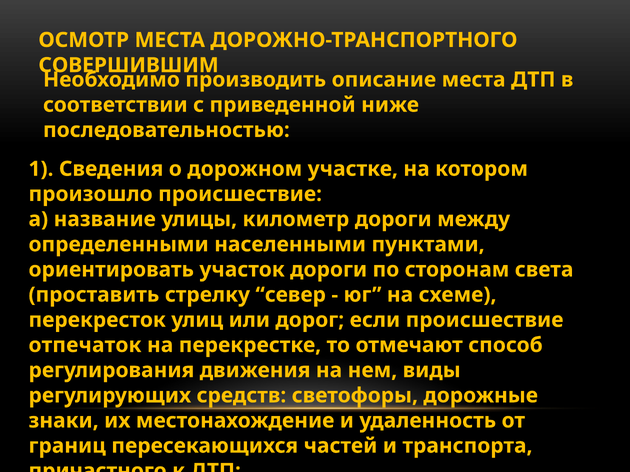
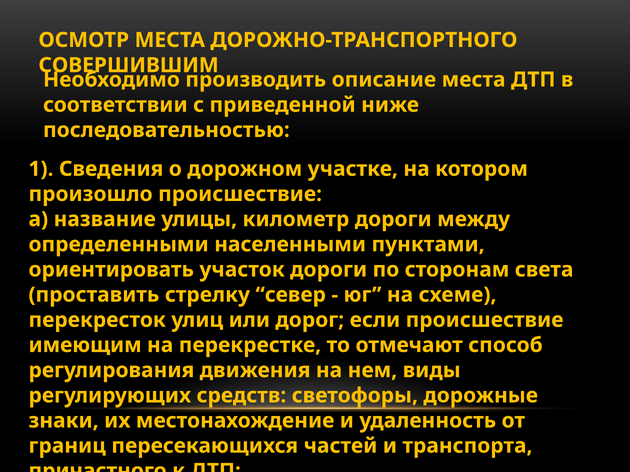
отпечаток: отпечаток -> имеющим
